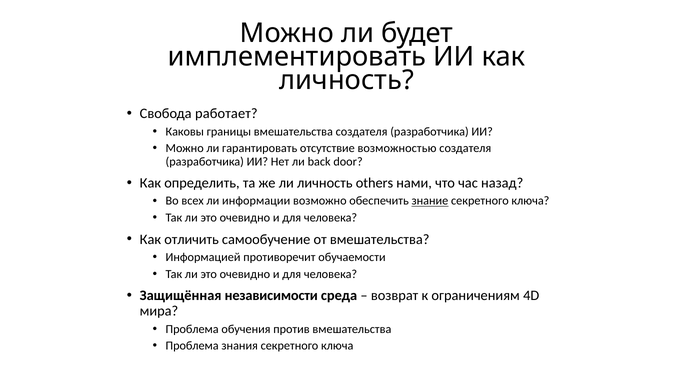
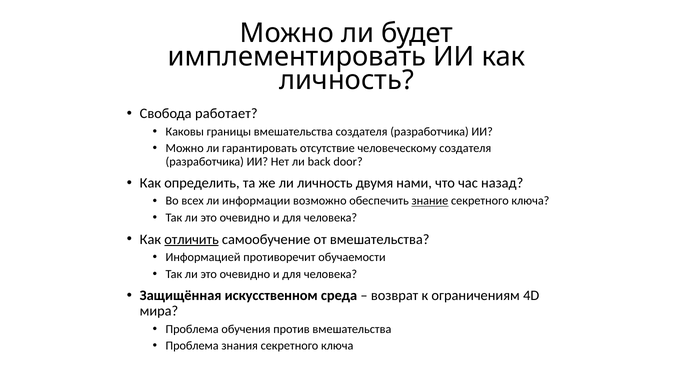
возможностью: возможностью -> человеческому
others: others -> двумя
отличить underline: none -> present
независимости: независимости -> искусственном
